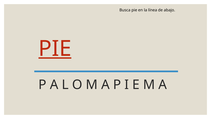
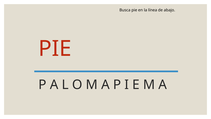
PIE at (55, 48) underline: present -> none
